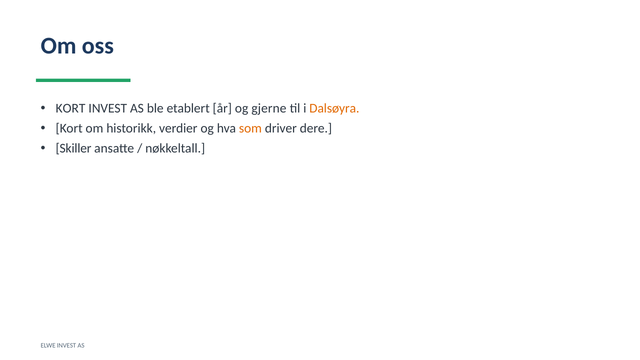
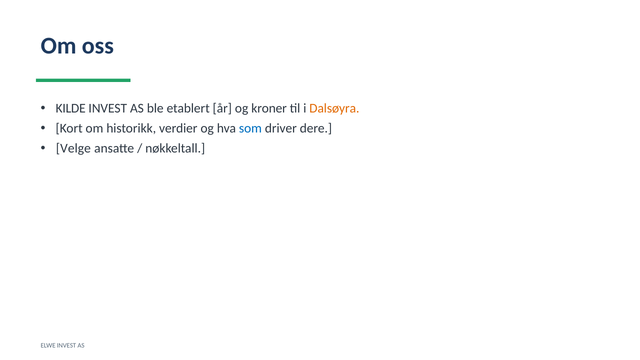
KORT at (71, 108): KORT -> KILDE
gjerne: gjerne -> kroner
som colour: orange -> blue
Skiller: Skiller -> Velge
